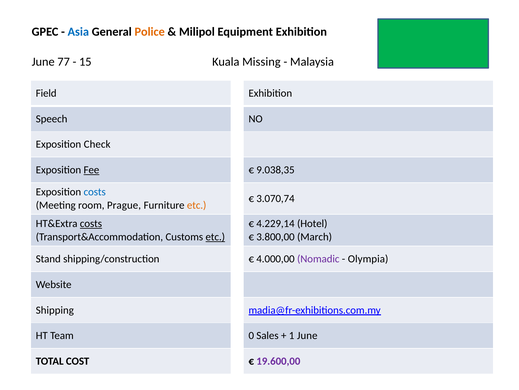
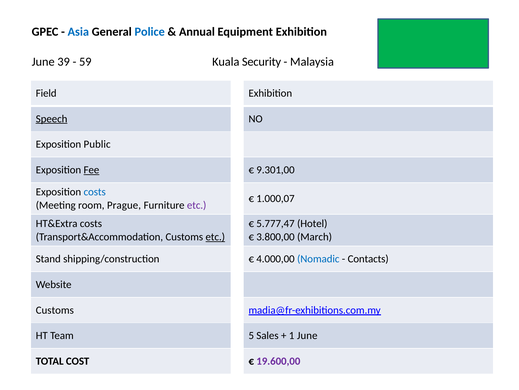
Police colour: orange -> blue
Milipol: Milipol -> Annual
77: 77 -> 39
15: 15 -> 59
Missing: Missing -> Security
Speech underline: none -> present
Check: Check -> Public
9.038,35: 9.038,35 -> 9.301,00
3.070,74: 3.070,74 -> 1.000,07
etc at (197, 205) colour: orange -> purple
costs at (91, 223) underline: present -> none
4.229,14: 4.229,14 -> 5.777,47
Nomadic colour: purple -> blue
Olympia: Olympia -> Contacts
Shipping at (55, 310): Shipping -> Customs
0: 0 -> 5
